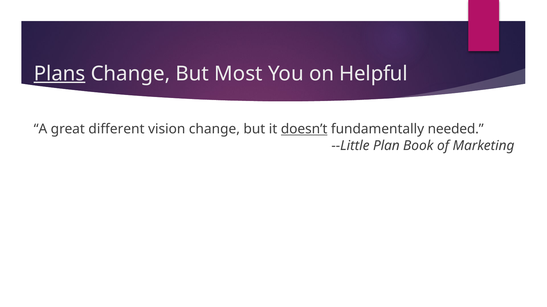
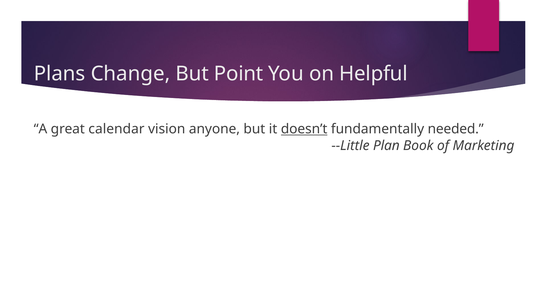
Plans underline: present -> none
Most: Most -> Point
different: different -> calendar
vision change: change -> anyone
